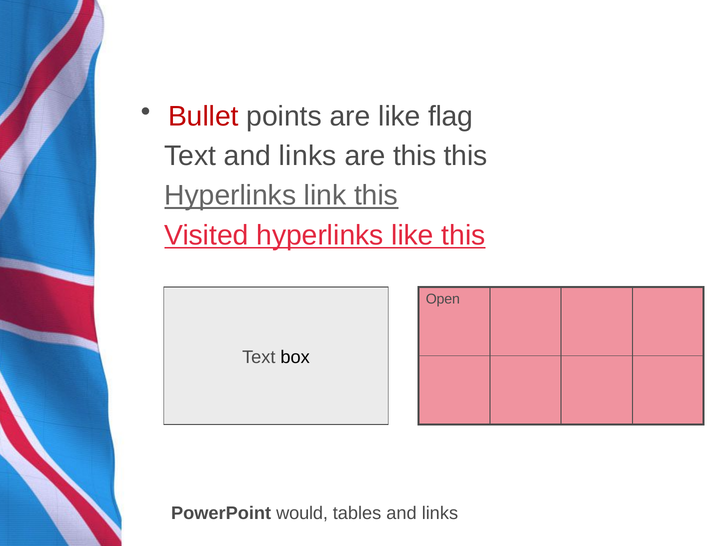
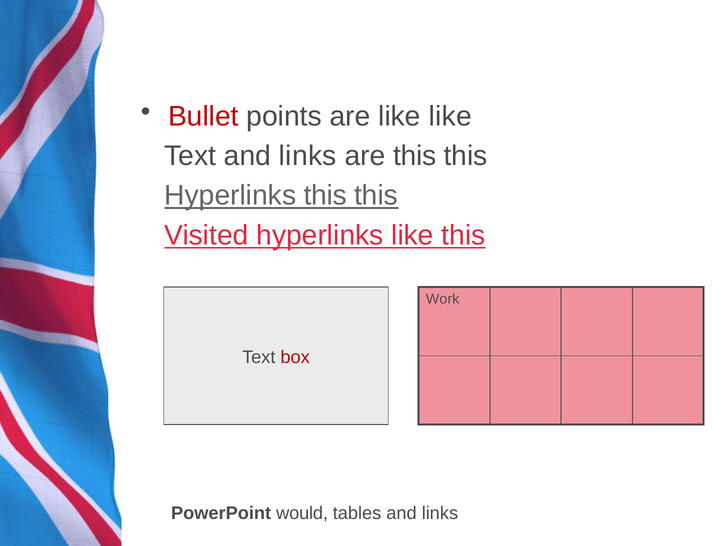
like flag: flag -> like
Hyperlinks link: link -> this
Open: Open -> Work
box colour: black -> red
